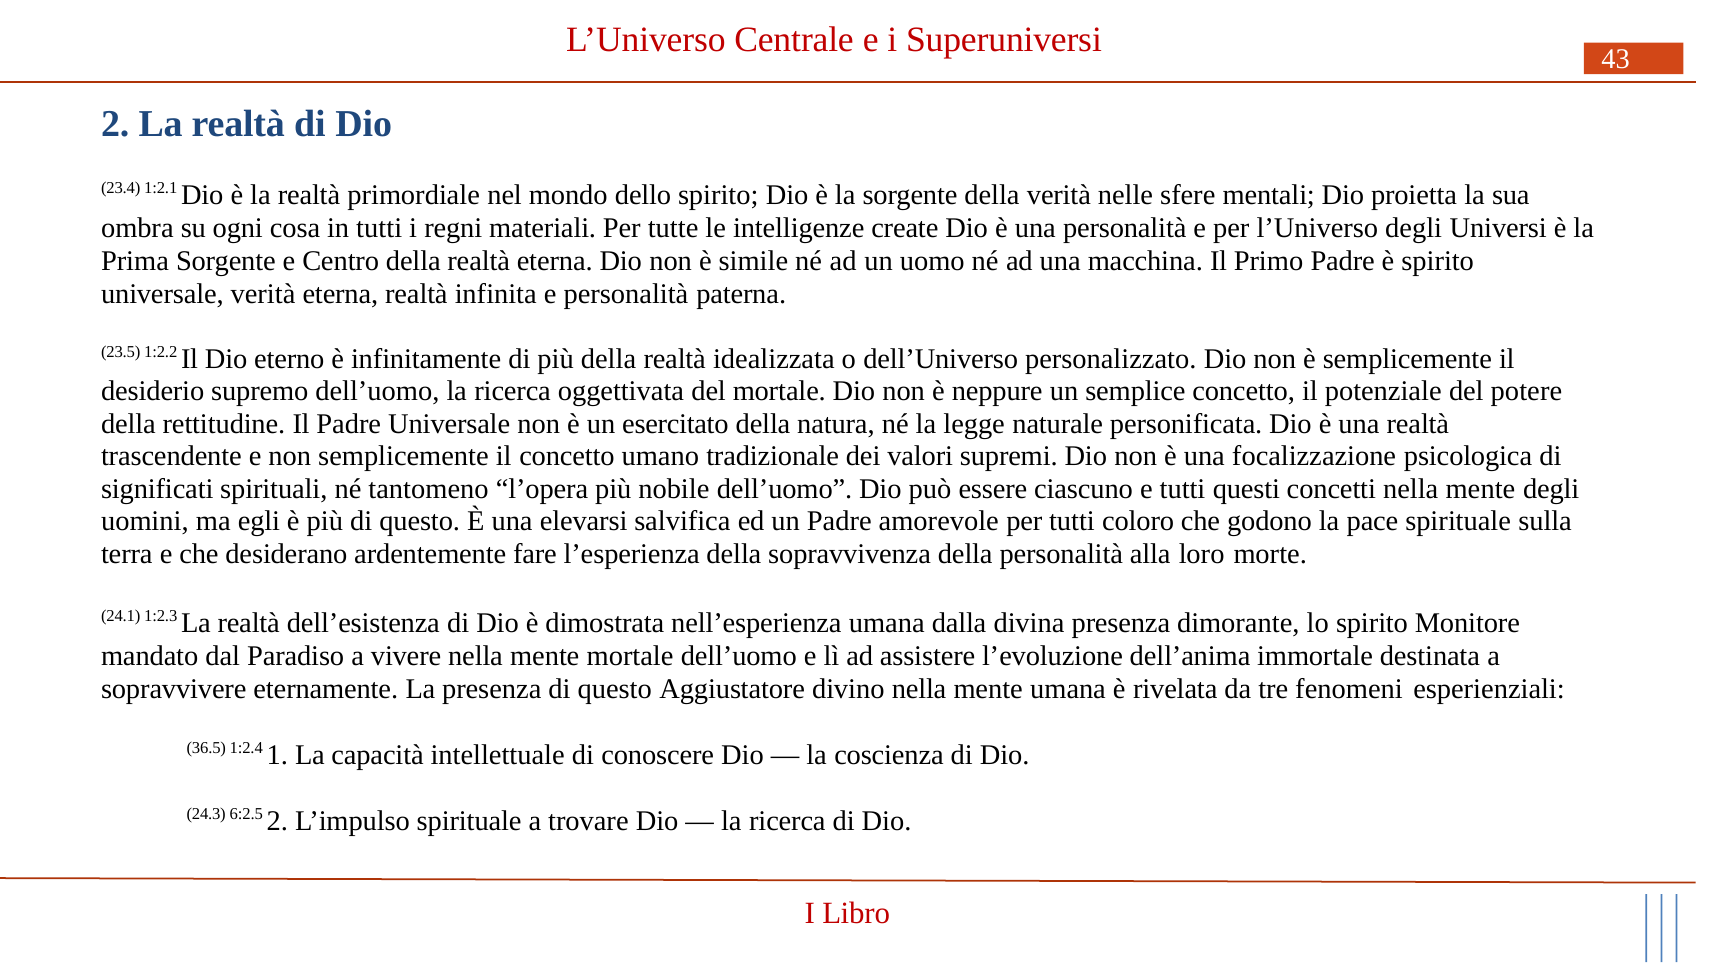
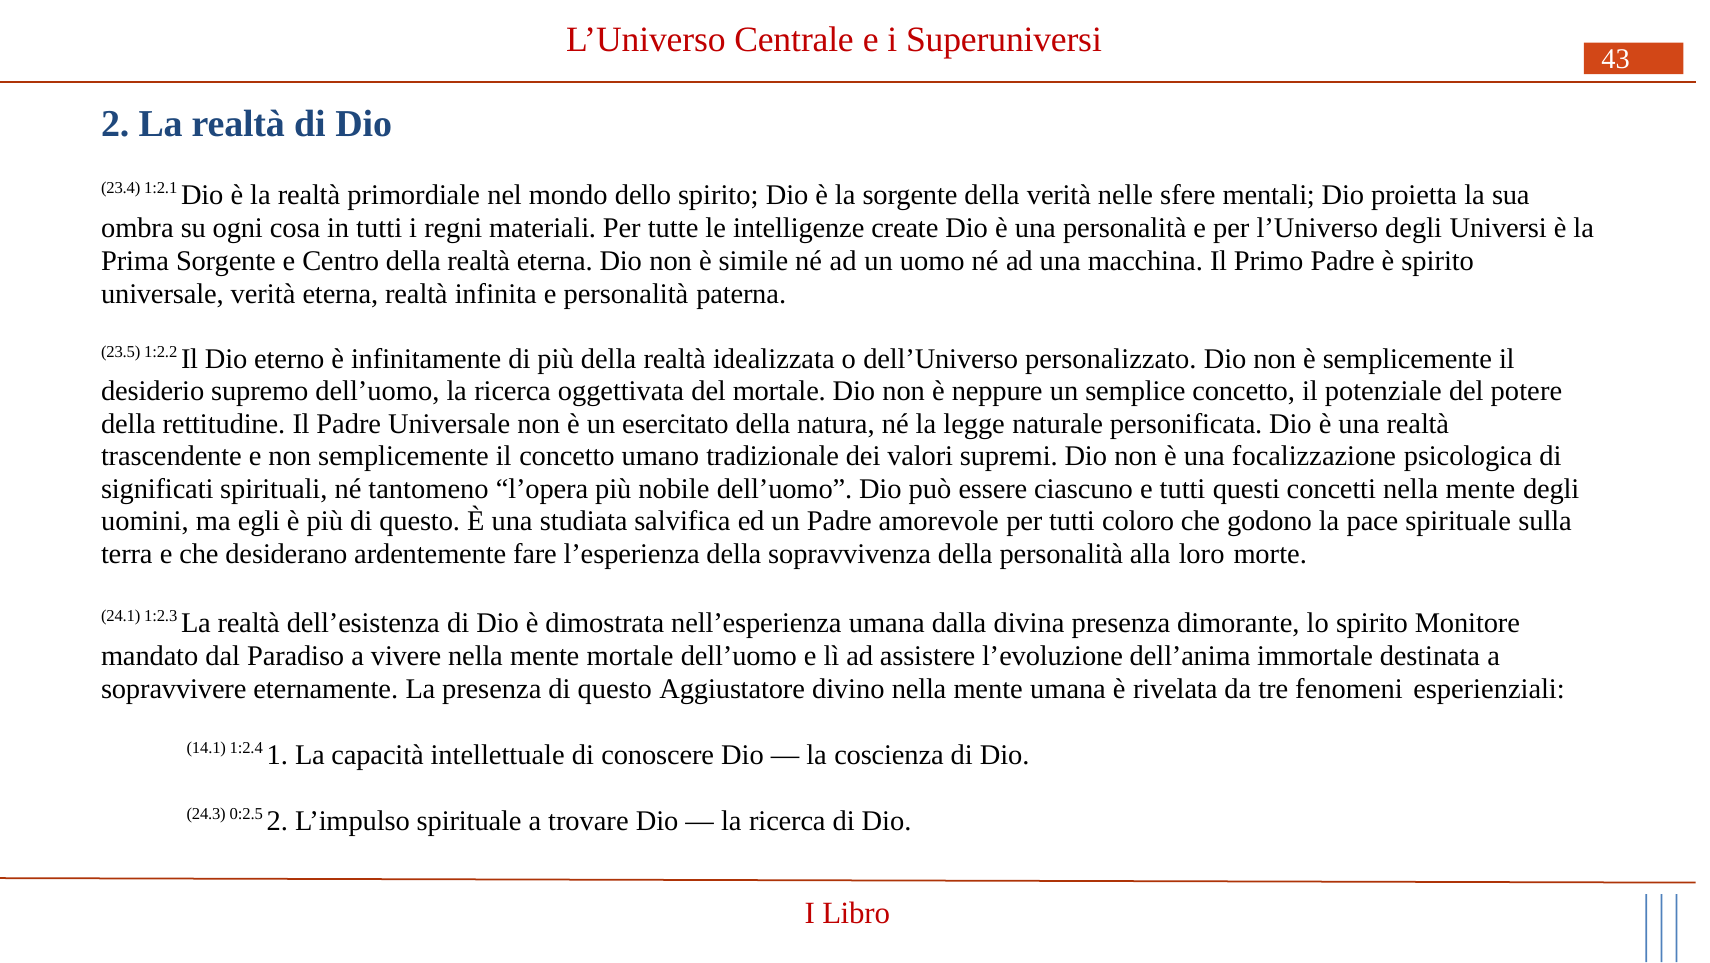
elevarsi: elevarsi -> studiata
36.5: 36.5 -> 14.1
6:2.5: 6:2.5 -> 0:2.5
